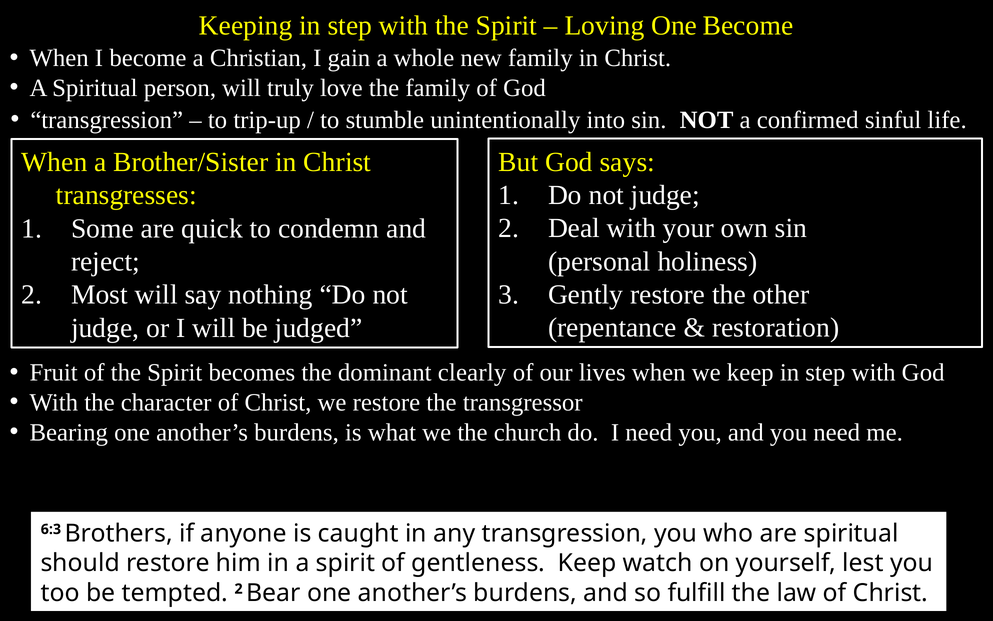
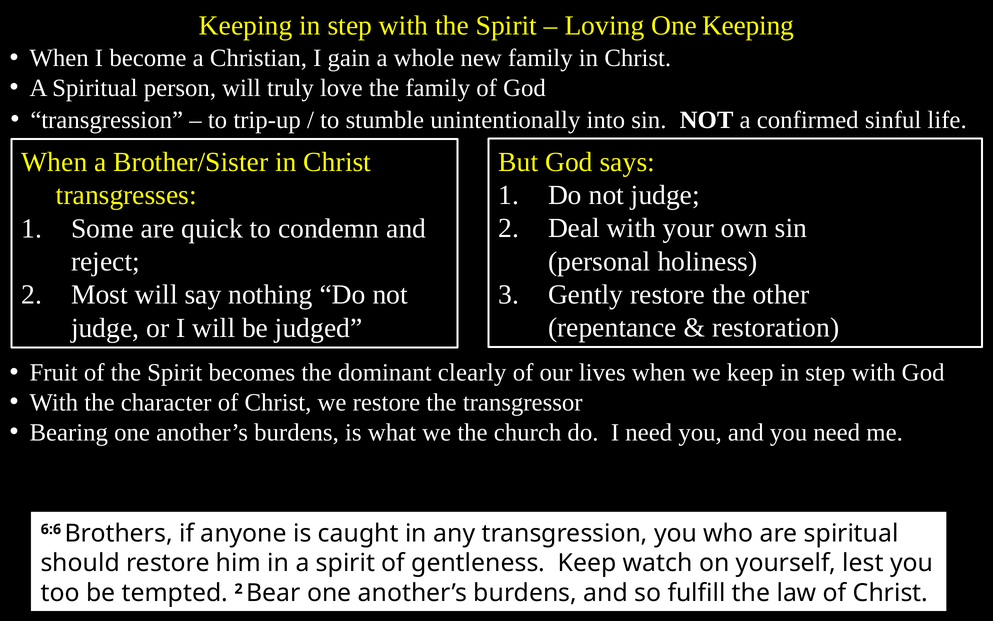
One Become: Become -> Keeping
6:3: 6:3 -> 6:6
